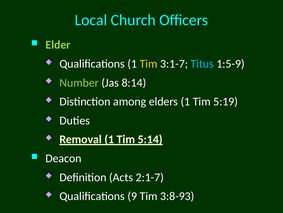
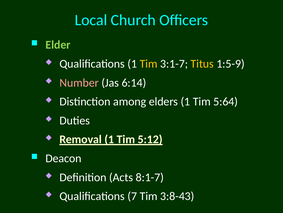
Titus colour: light blue -> yellow
Number colour: light green -> pink
8:14: 8:14 -> 6:14
5:19: 5:19 -> 5:64
5:14: 5:14 -> 5:12
2:1-7: 2:1-7 -> 8:1-7
9: 9 -> 7
3:8-93: 3:8-93 -> 3:8-43
